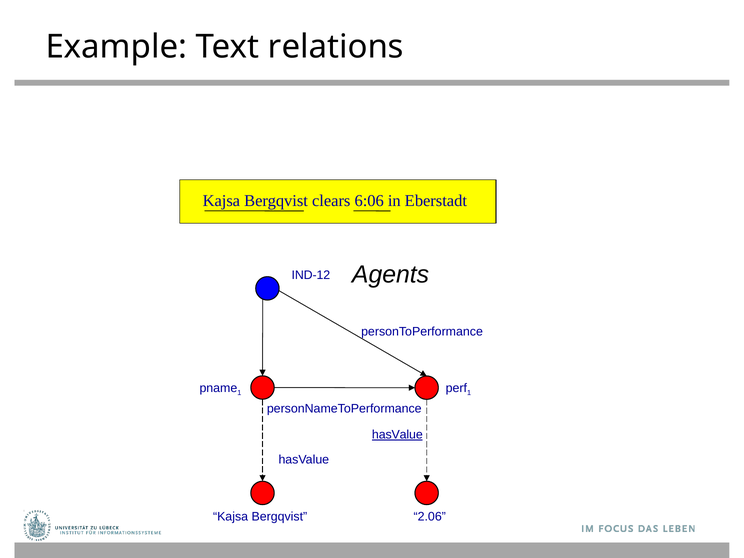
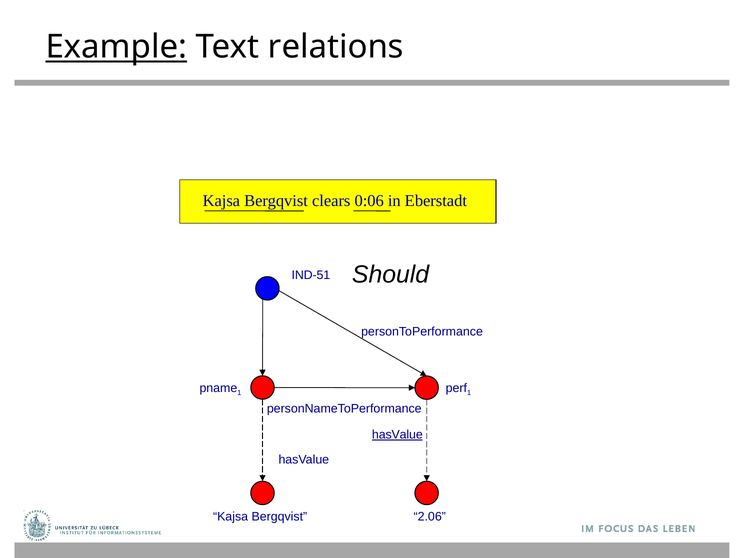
Example underline: none -> present
6:06: 6:06 -> 0:06
Agents: Agents -> Should
IND-12: IND-12 -> IND-51
